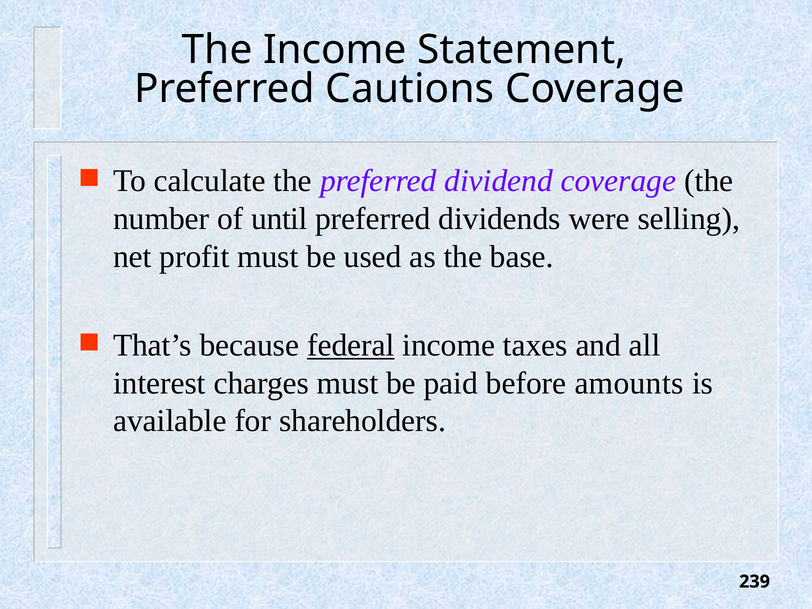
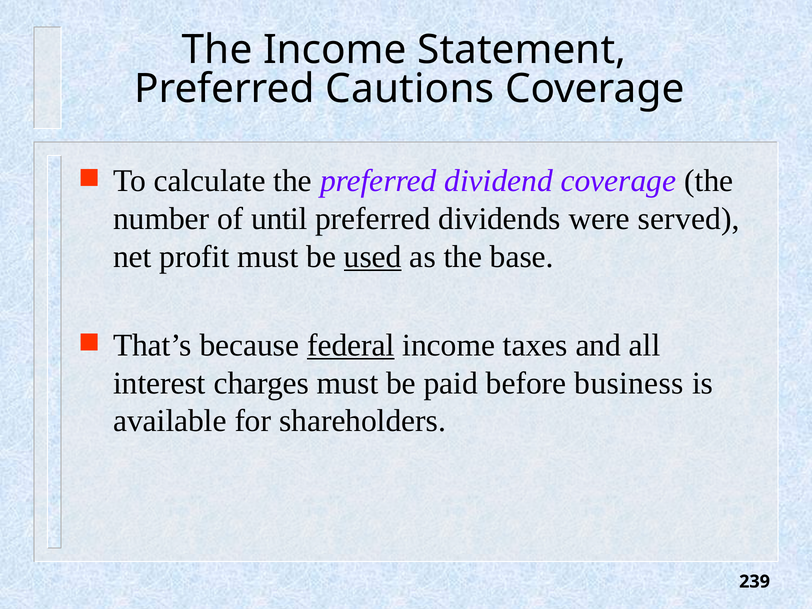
selling: selling -> served
used underline: none -> present
amounts: amounts -> business
